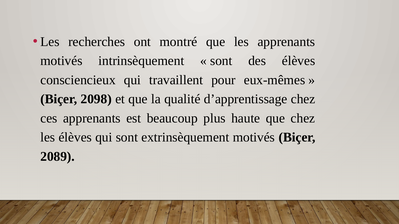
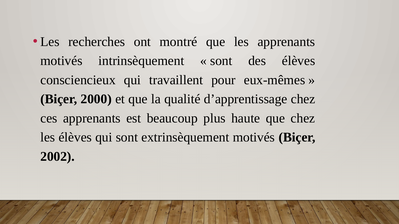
2098: 2098 -> 2000
2089: 2089 -> 2002
